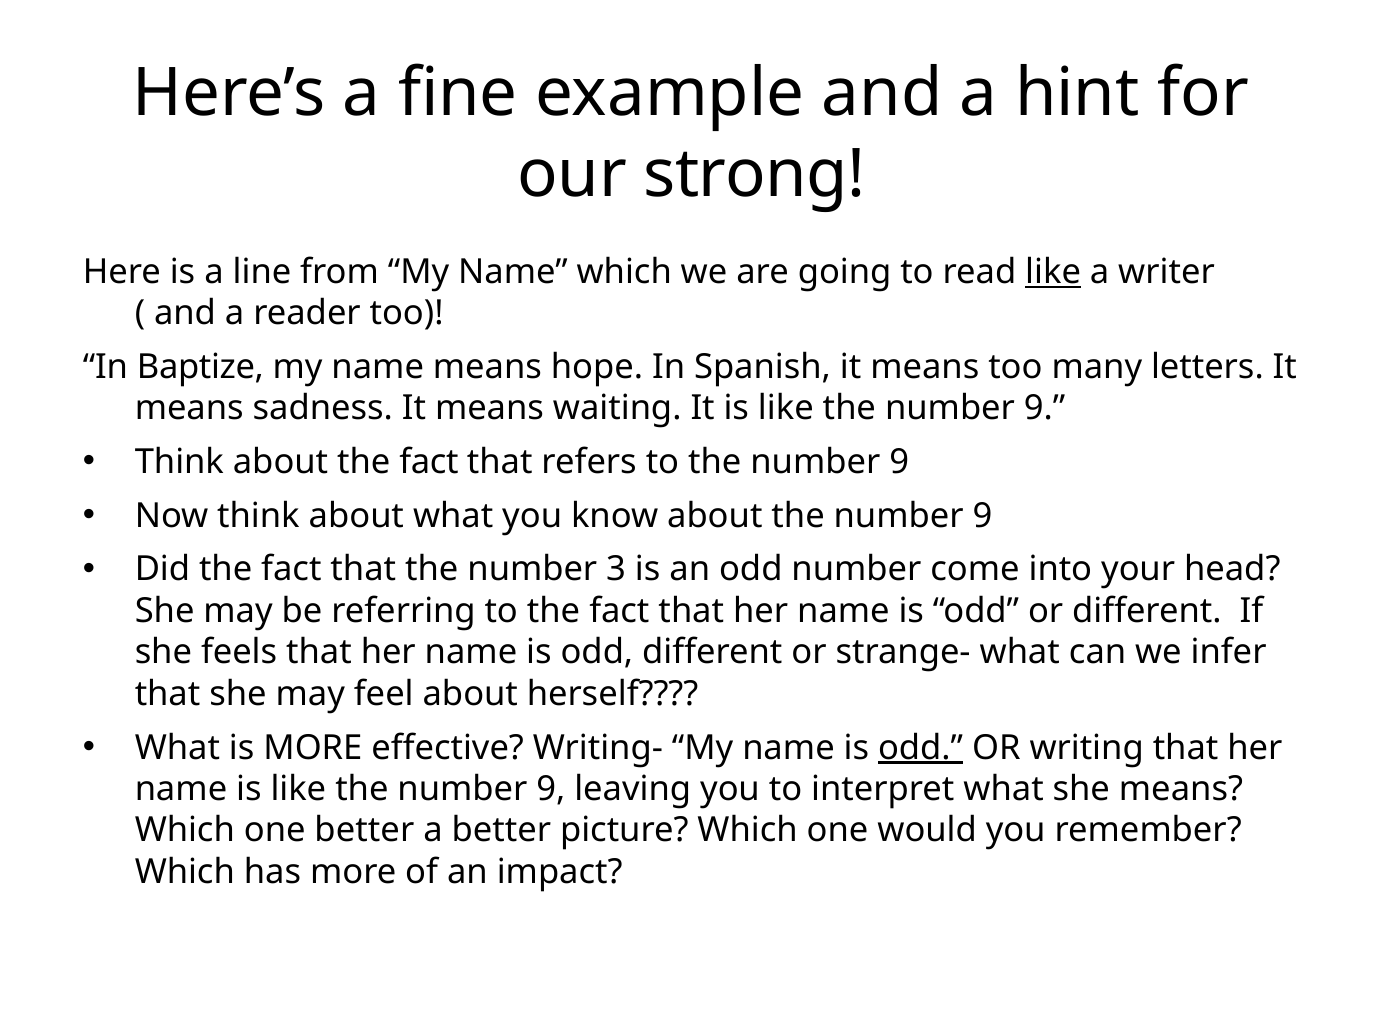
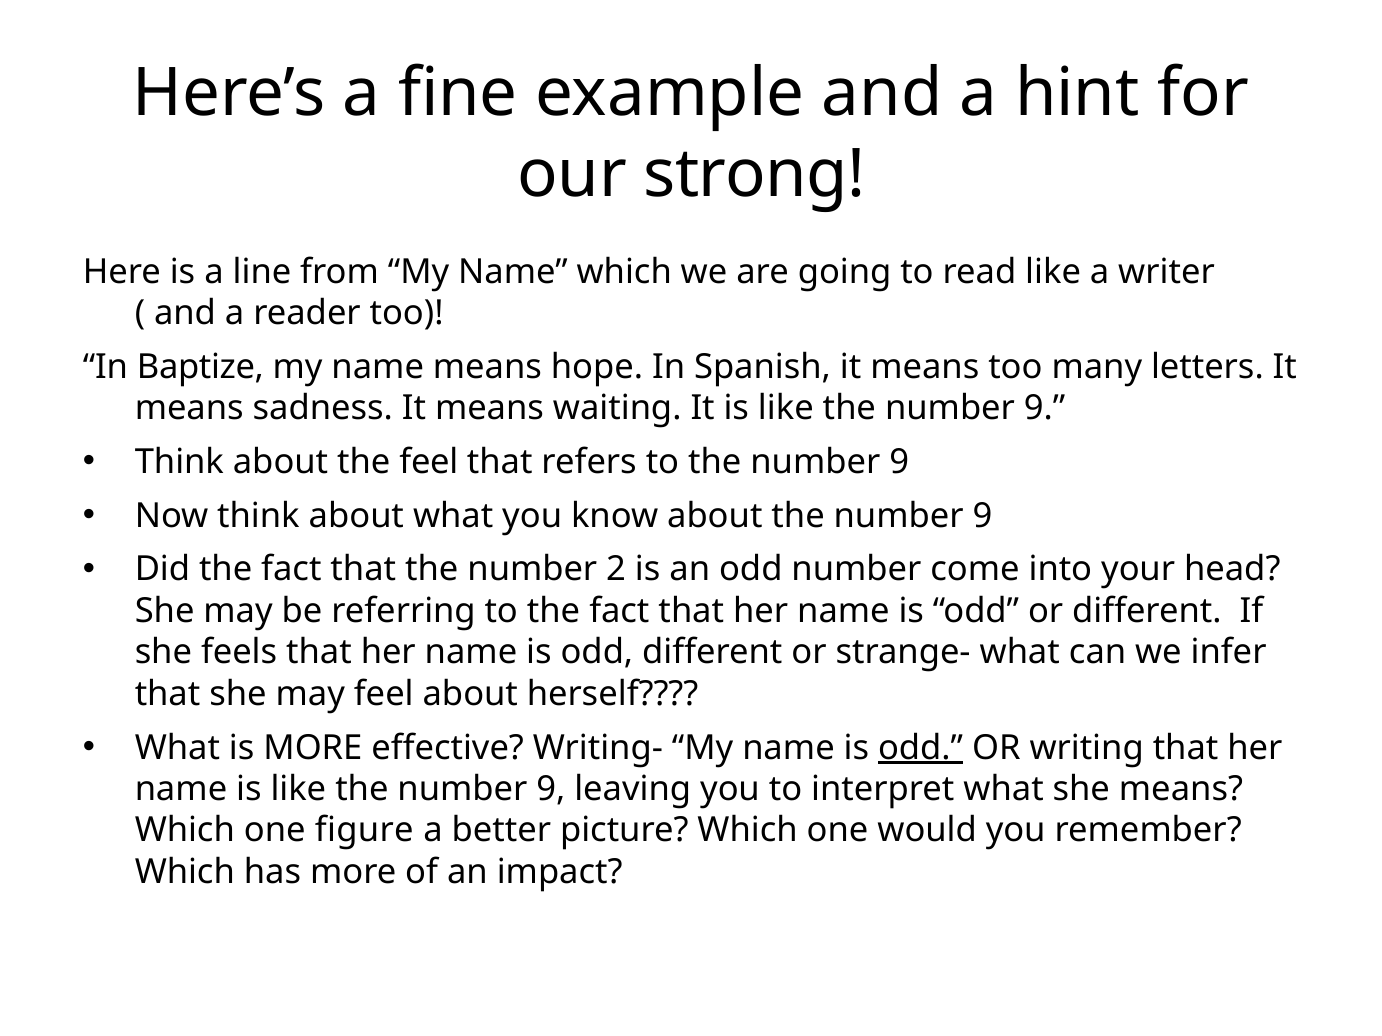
like at (1053, 272) underline: present -> none
about the fact: fact -> feel
3: 3 -> 2
one better: better -> figure
